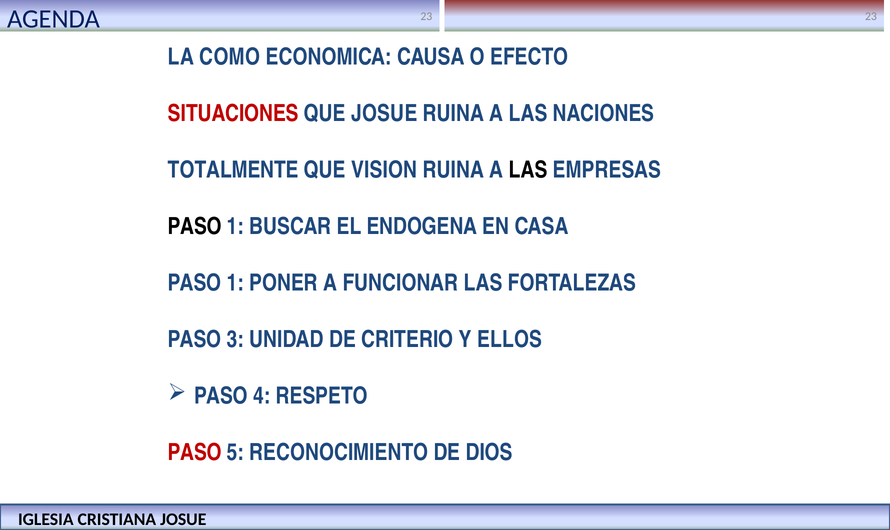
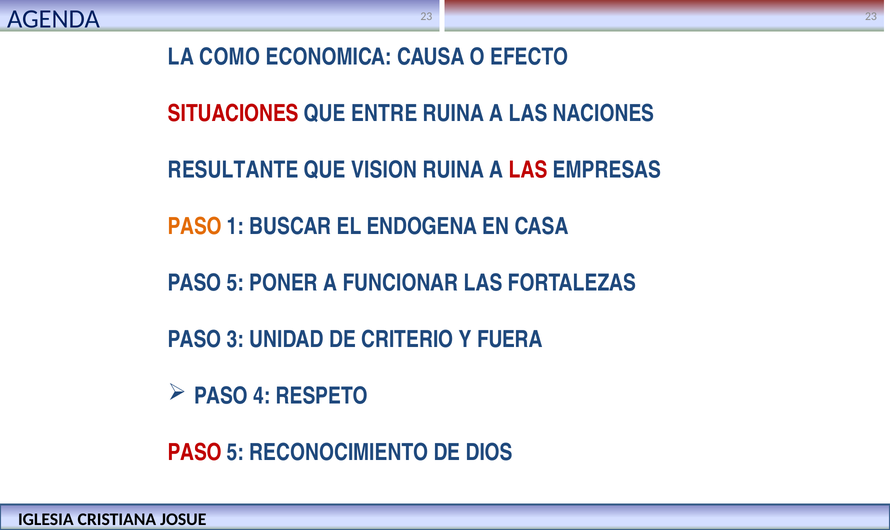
QUE JOSUE: JOSUE -> ENTRE
TOTALMENTE: TOTALMENTE -> RESULTANTE
LAS at (528, 170) colour: black -> red
PASO at (195, 226) colour: black -> orange
1 at (235, 283): 1 -> 5
ELLOS: ELLOS -> FUERA
